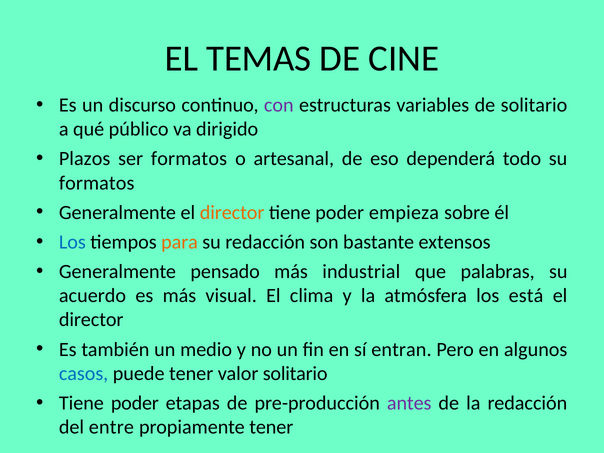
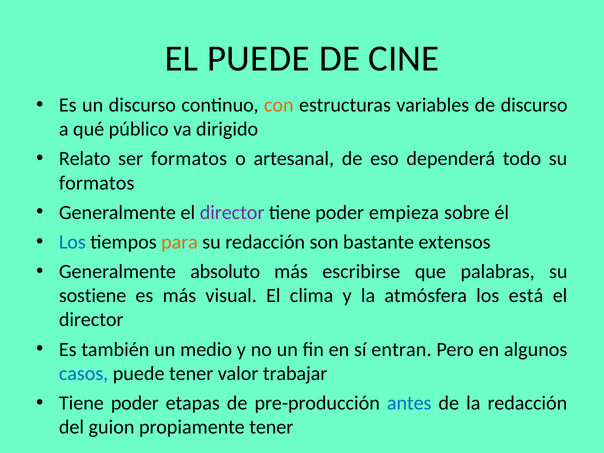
EL TEMAS: TEMAS -> PUEDE
con colour: purple -> orange
de solitario: solitario -> discurso
Plazos: Plazos -> Relato
director at (232, 212) colour: orange -> purple
pensado: pensado -> absoluto
industrial: industrial -> escribirse
acuerdo: acuerdo -> sostiene
valor solitario: solitario -> trabajar
antes colour: purple -> blue
entre: entre -> guion
